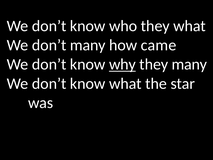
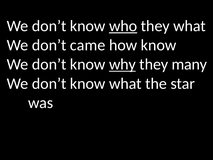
who underline: none -> present
don’t many: many -> came
how came: came -> know
